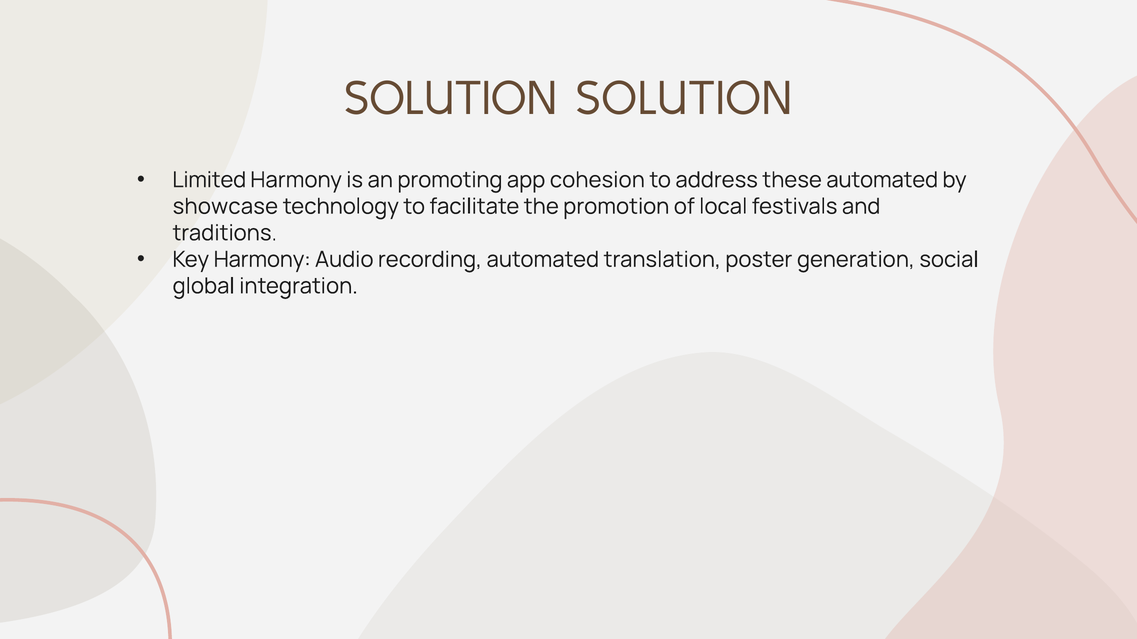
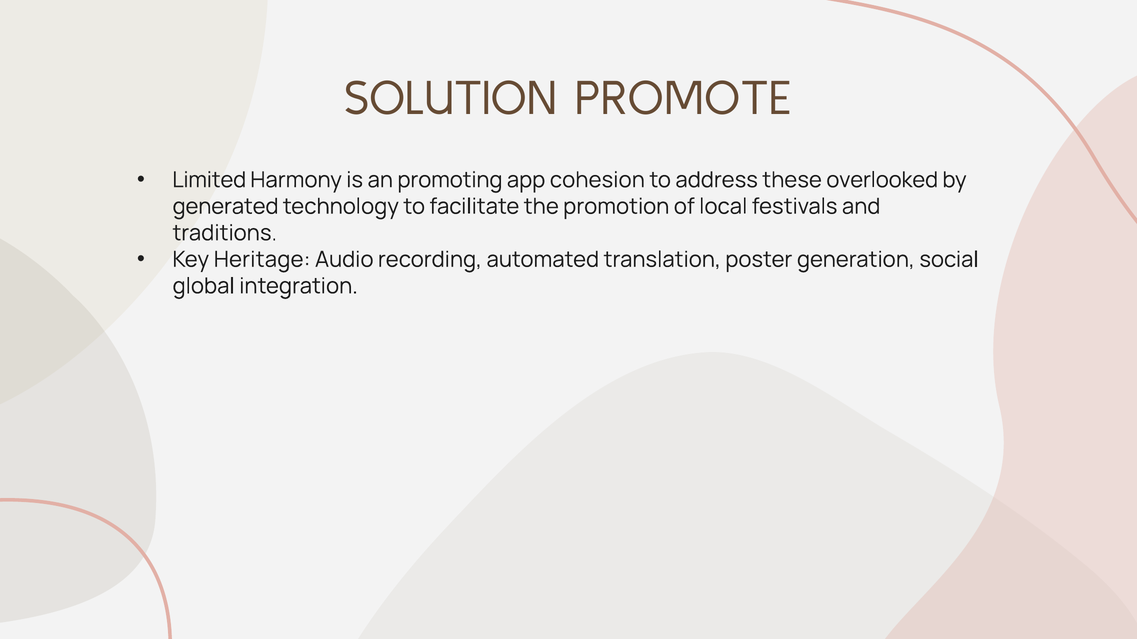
SOLUTION SOLUTION: SOLUTION -> PROMOTE
these automated: automated -> overlooked
showcase: showcase -> generated
Key Harmony: Harmony -> Heritage
